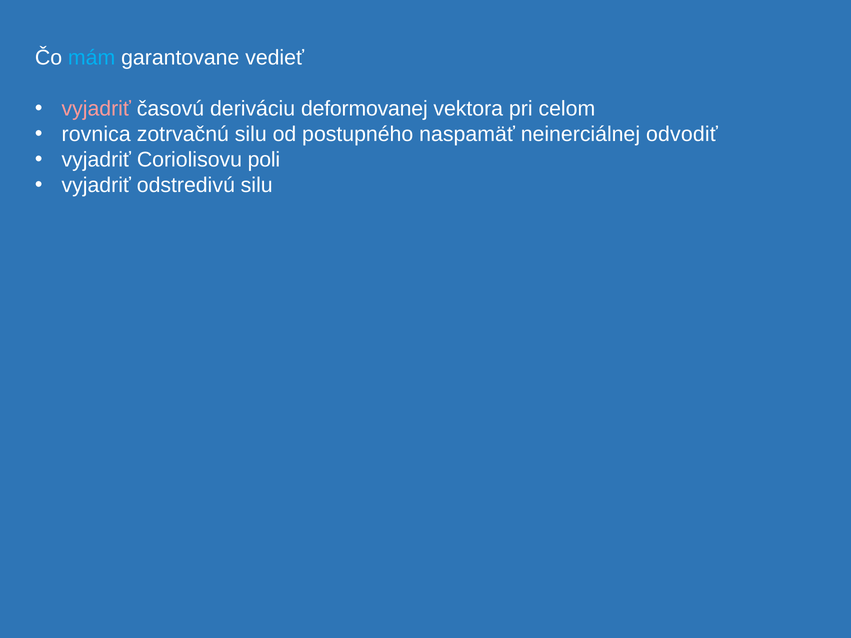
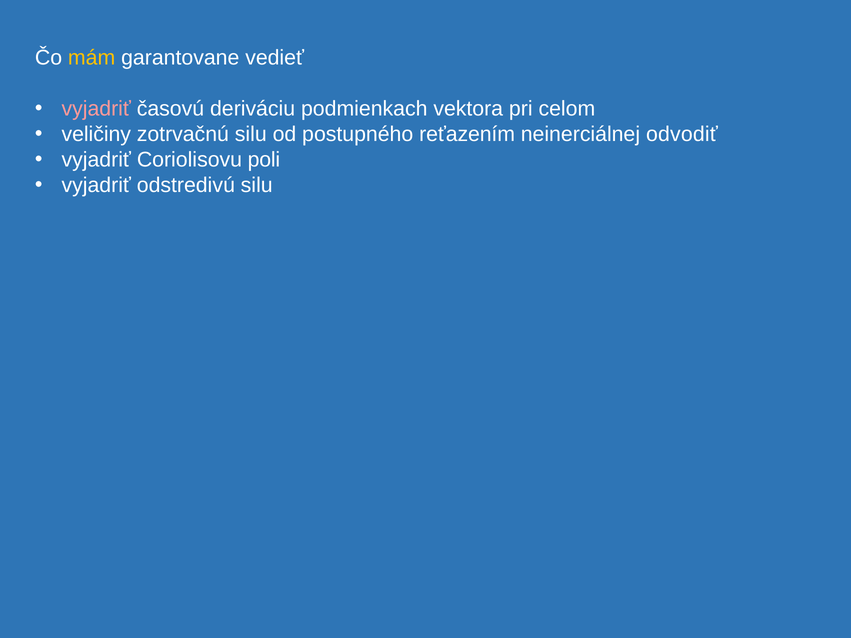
mám colour: light blue -> yellow
deformovanej: deformovanej -> podmienkach
rovnica: rovnica -> veličiny
naspamäť: naspamäť -> reťazením
